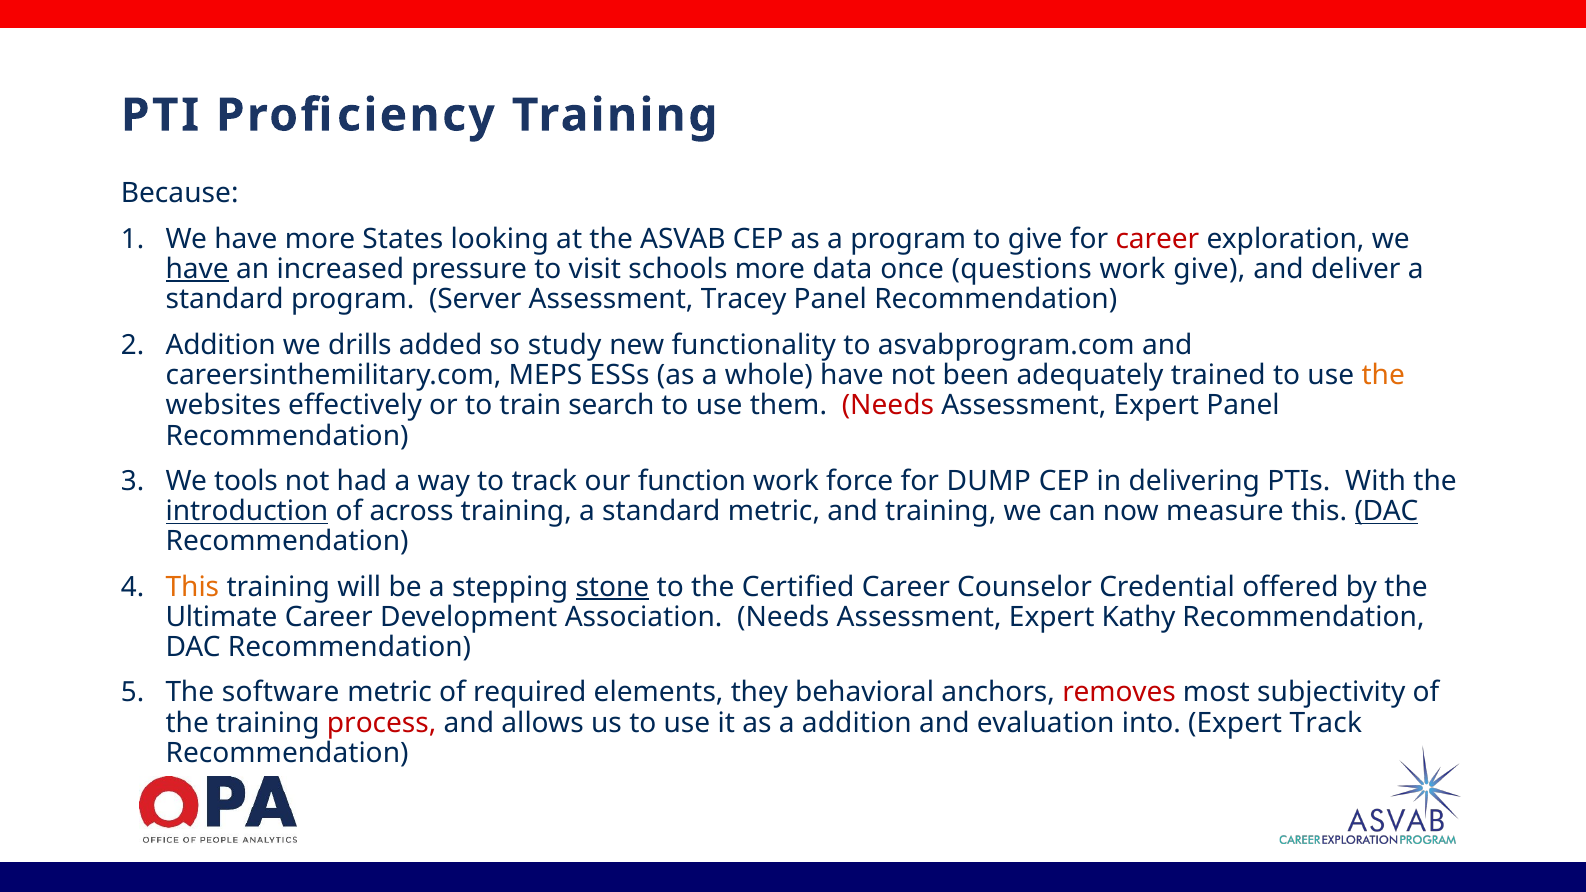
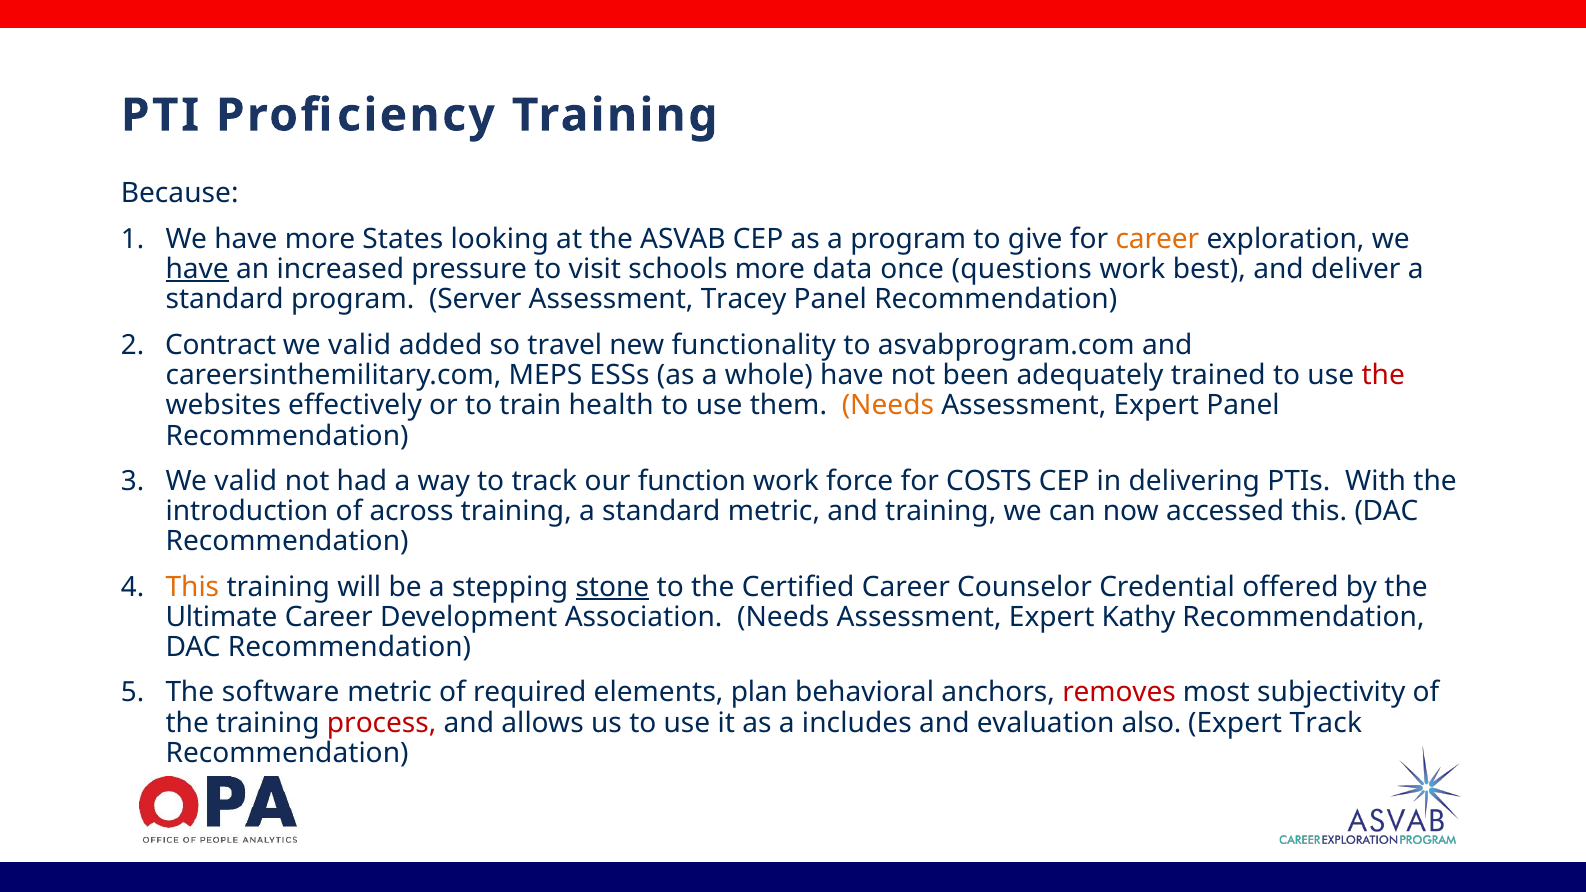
career at (1157, 239) colour: red -> orange
work give: give -> best
Addition at (221, 345): Addition -> Contract
drills at (360, 345): drills -> valid
study: study -> travel
the at (1383, 375) colour: orange -> red
search: search -> health
Needs at (888, 406) colour: red -> orange
tools at (246, 481): tools -> valid
DUMP: DUMP -> COSTS
introduction underline: present -> none
measure: measure -> accessed
DAC at (1386, 511) underline: present -> none
they: they -> plan
a addition: addition -> includes
into: into -> also
